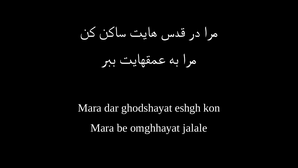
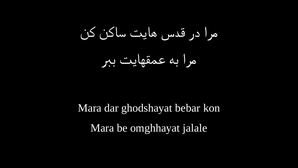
eshgh: eshgh -> bebar
